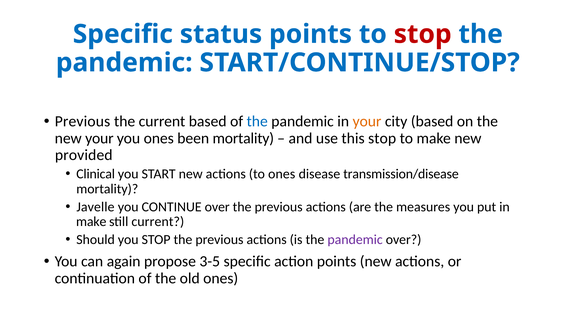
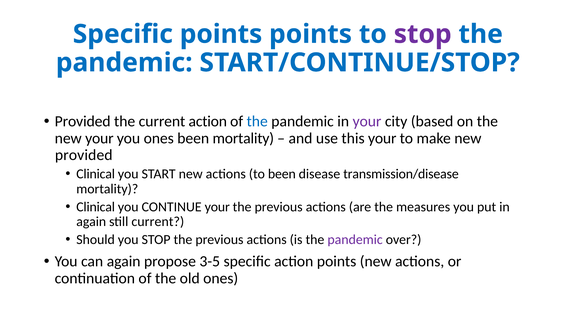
Specific status: status -> points
stop at (423, 34) colour: red -> purple
Previous at (83, 121): Previous -> Provided
current based: based -> action
your at (367, 121) colour: orange -> purple
this stop: stop -> your
to ones: ones -> been
Javelle at (95, 207): Javelle -> Clinical
CONTINUE over: over -> your
make at (91, 222): make -> again
